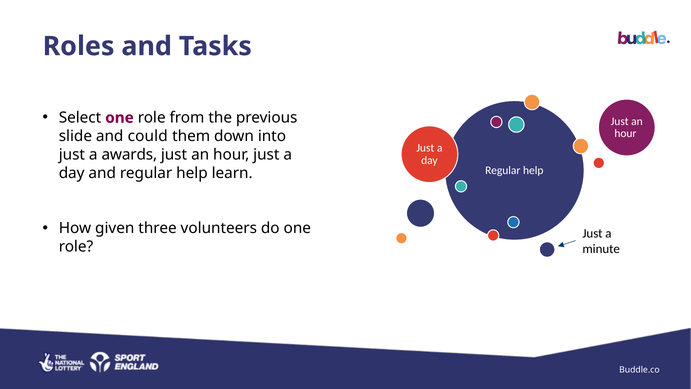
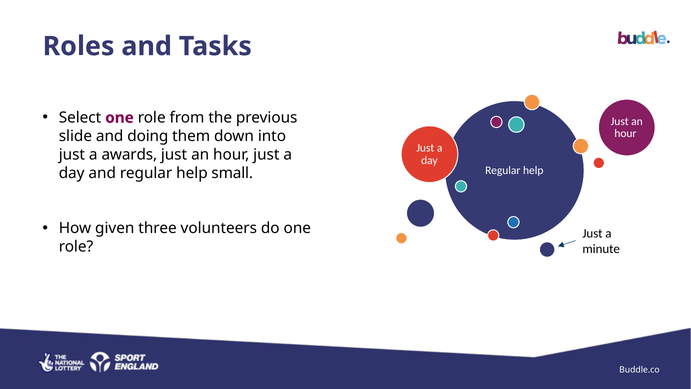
could: could -> doing
learn: learn -> small
